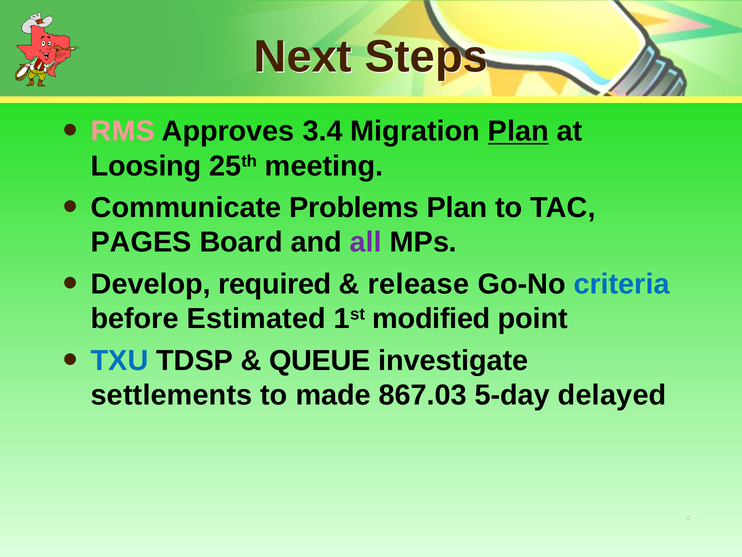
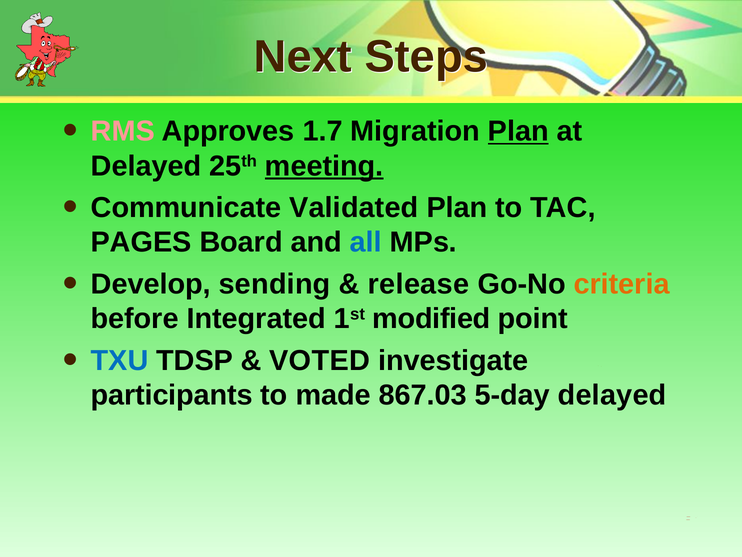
3.4: 3.4 -> 1.7
Loosing at (146, 166): Loosing -> Delayed
meeting underline: none -> present
Problems: Problems -> Validated
all colour: purple -> blue
required: required -> sending
criteria colour: blue -> orange
Estimated: Estimated -> Integrated
QUEUE: QUEUE -> VOTED
settlements: settlements -> participants
